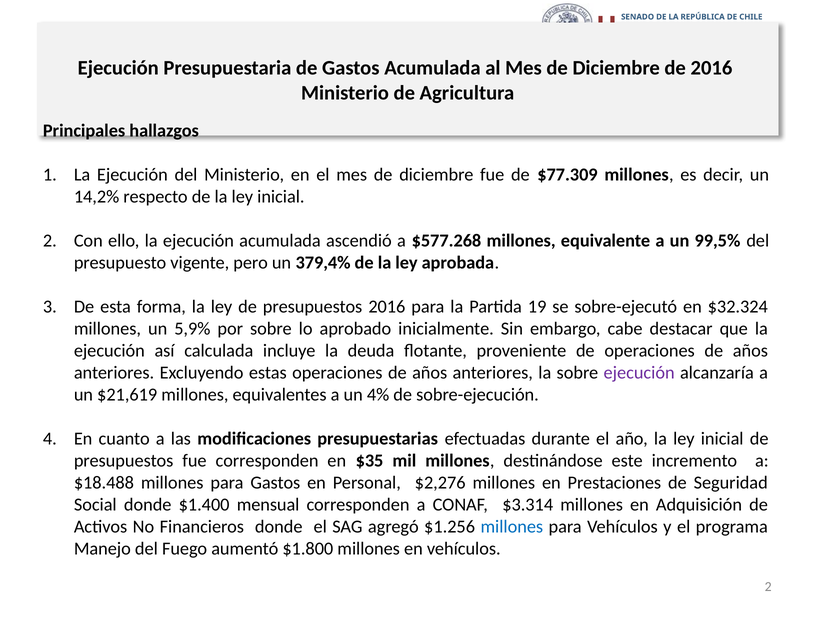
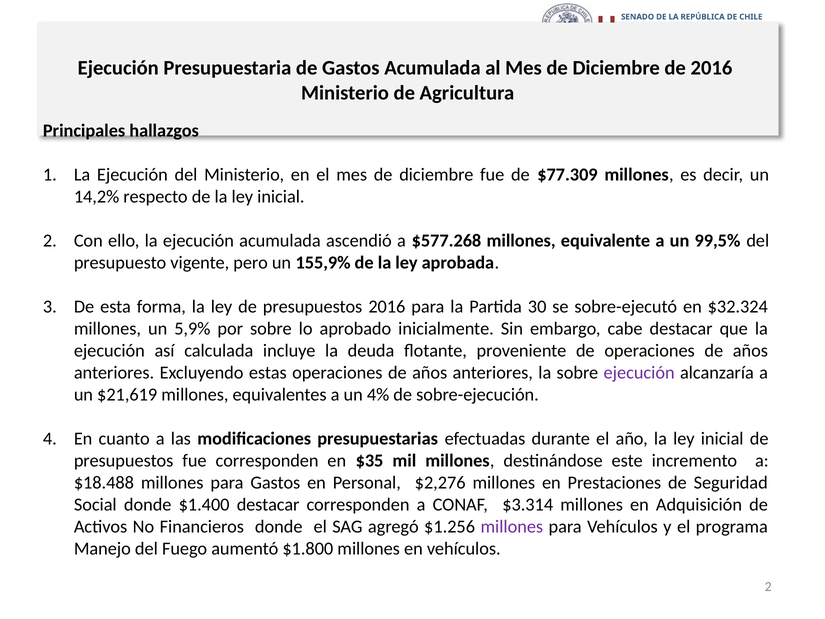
379,4%: 379,4% -> 155,9%
19: 19 -> 30
$1.400 mensual: mensual -> destacar
millones at (512, 527) colour: blue -> purple
